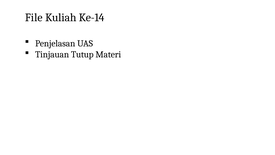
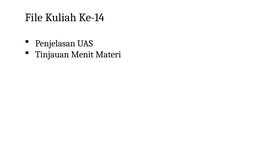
Tutup: Tutup -> Menit
